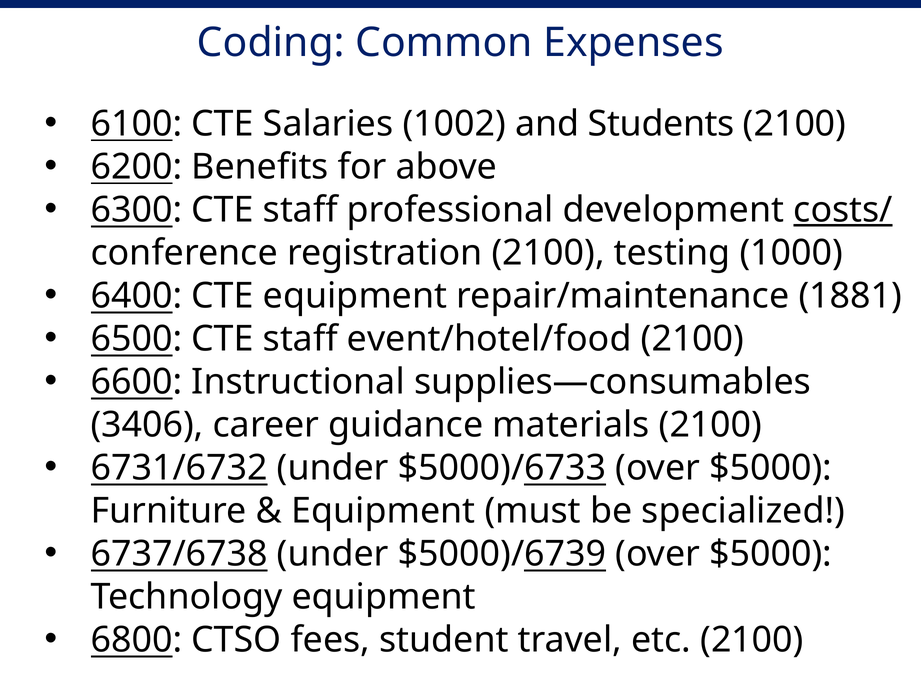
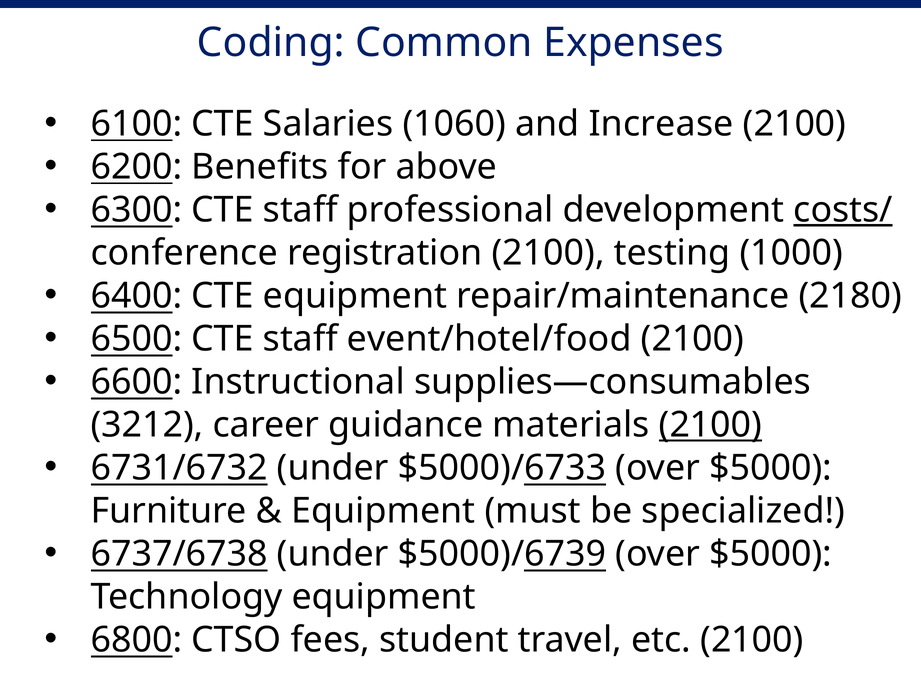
1002: 1002 -> 1060
Students: Students -> Increase
1881: 1881 -> 2180
3406: 3406 -> 3212
2100 at (710, 425) underline: none -> present
